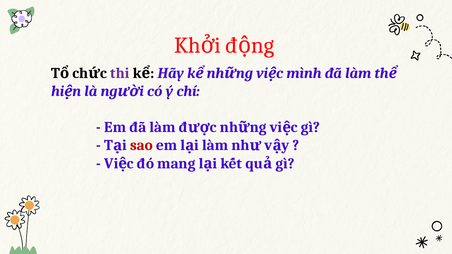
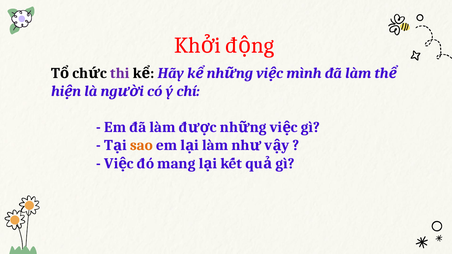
sao colour: red -> orange
